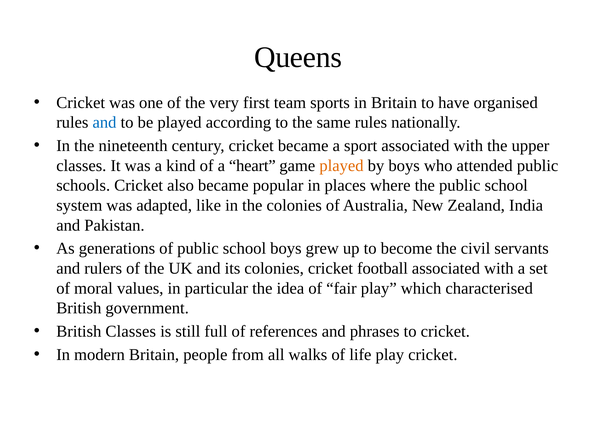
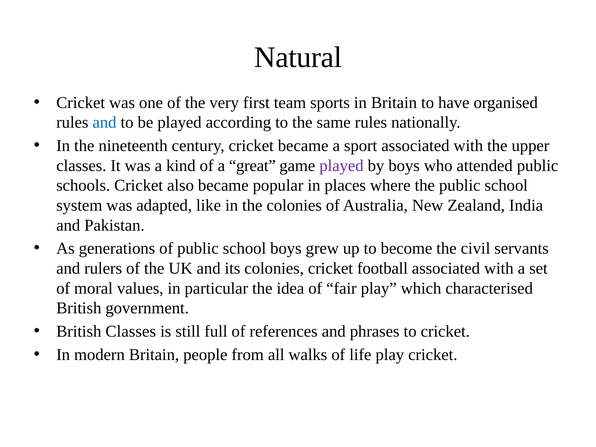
Queens: Queens -> Natural
heart: heart -> great
played at (342, 166) colour: orange -> purple
